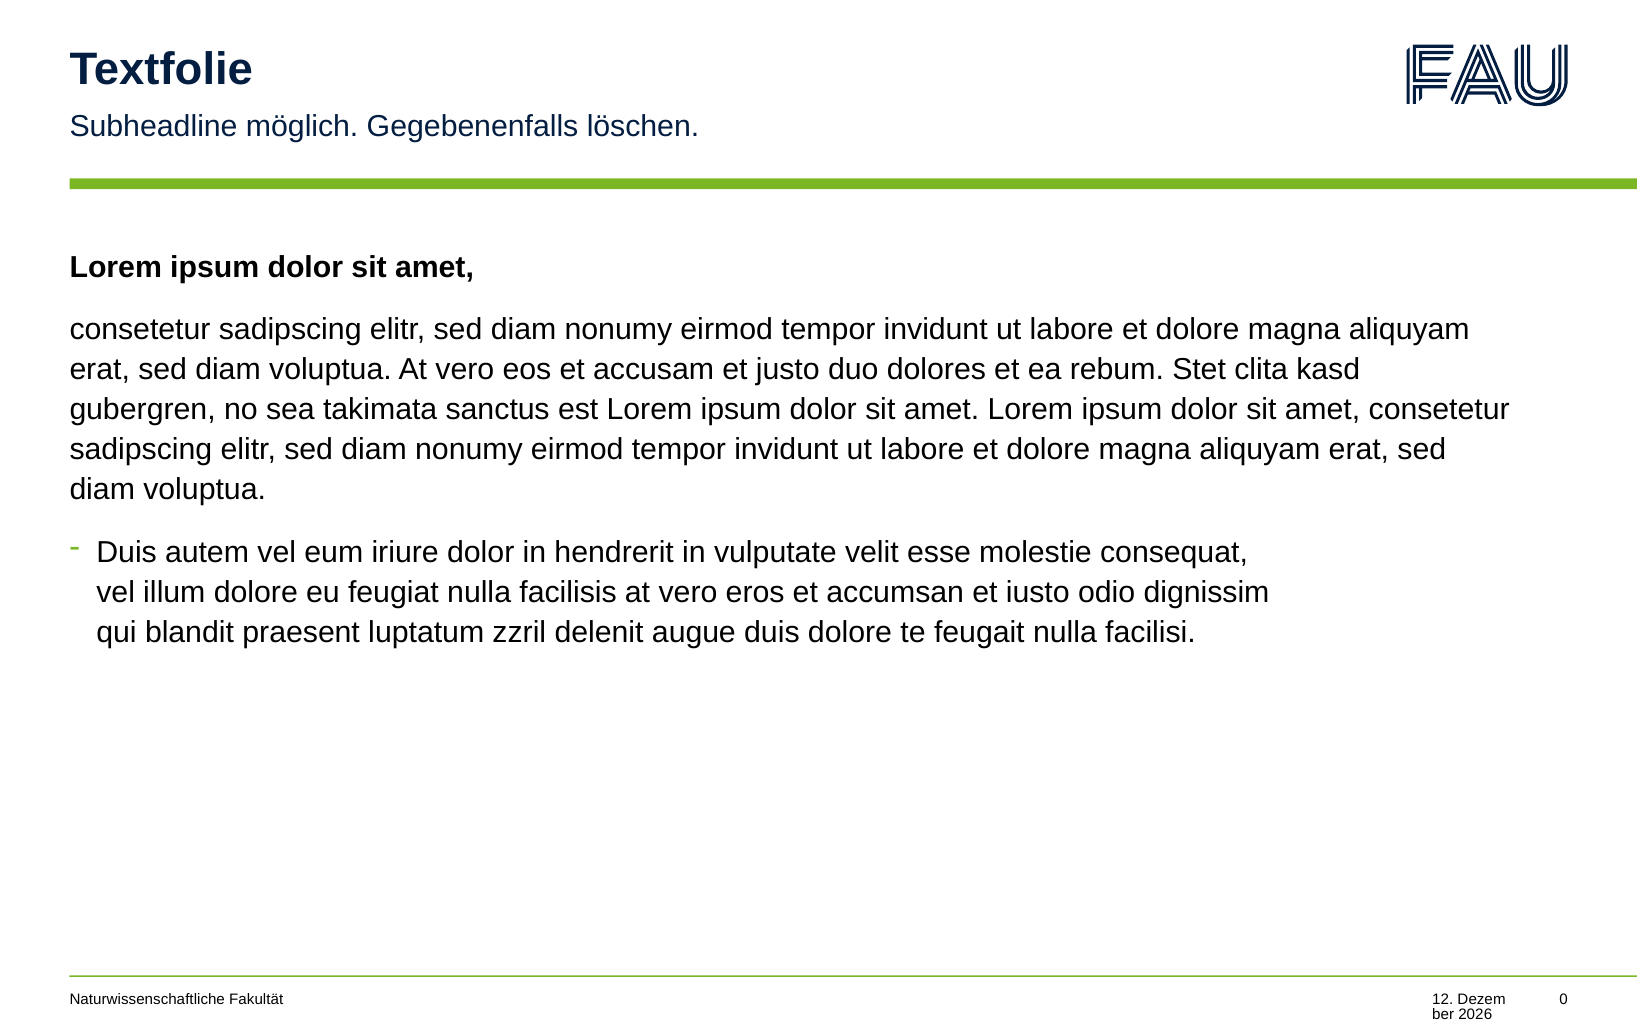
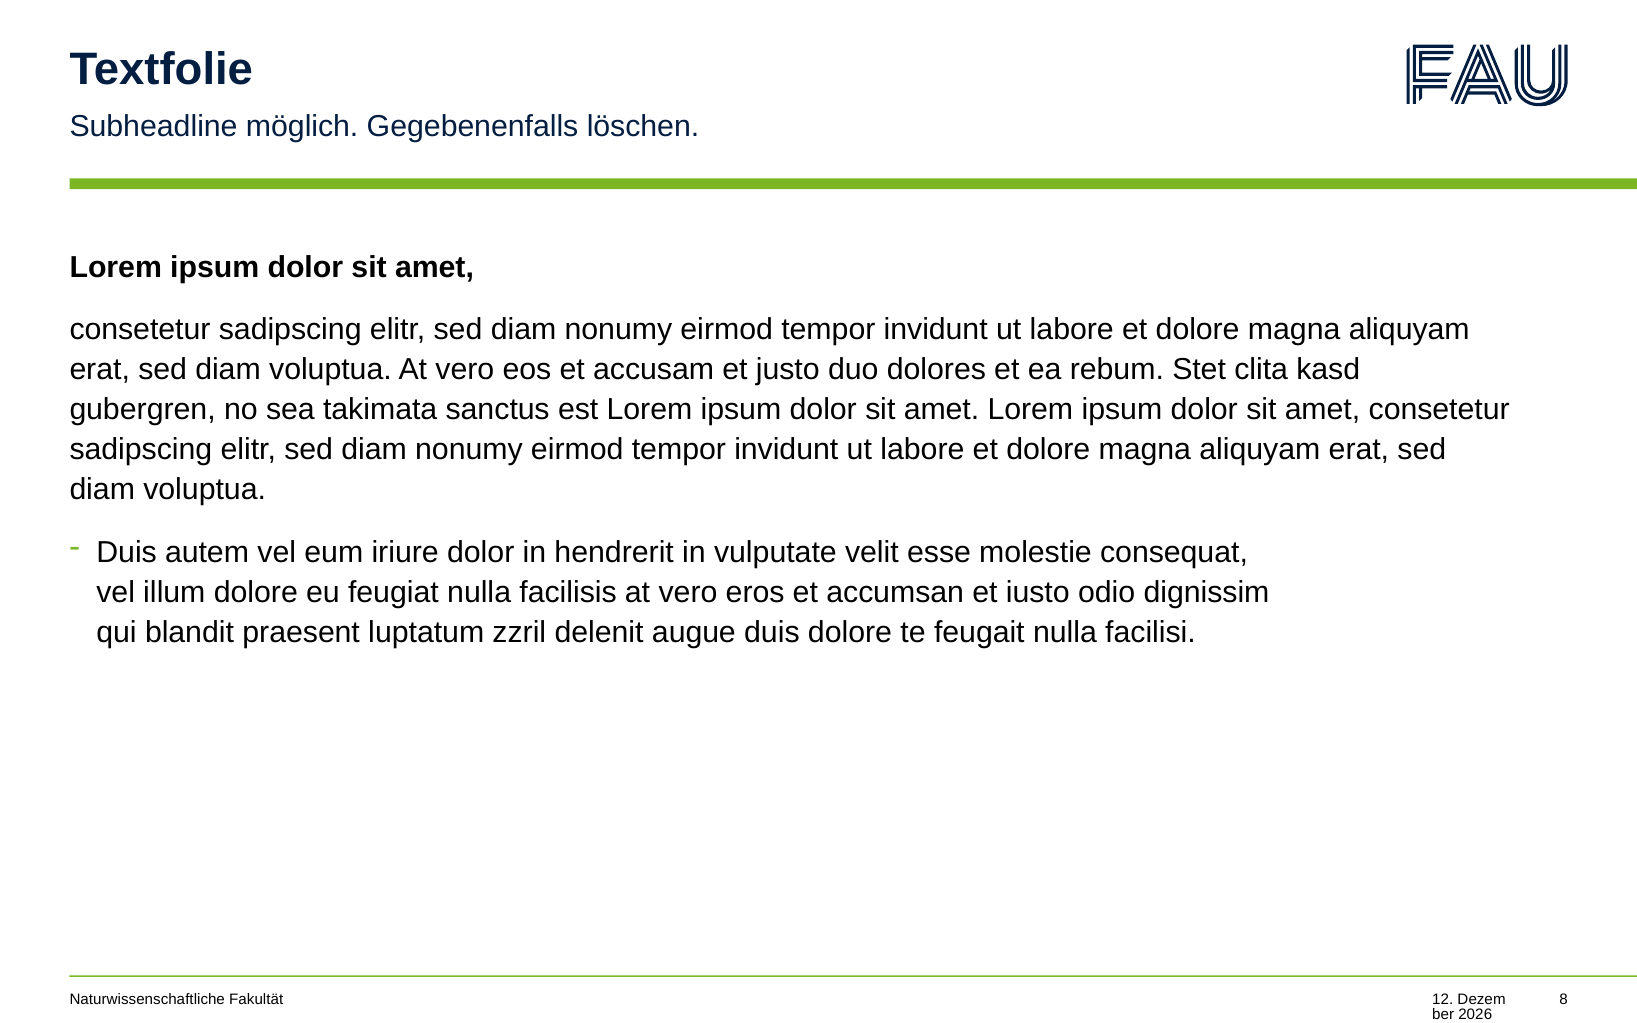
0: 0 -> 8
